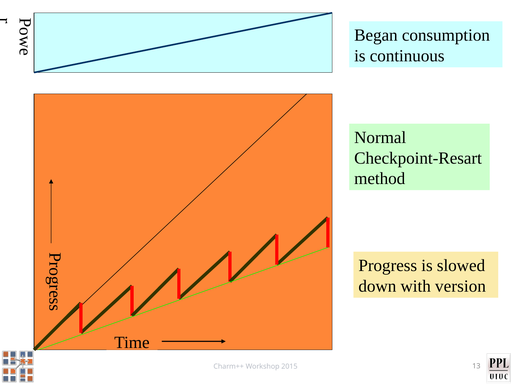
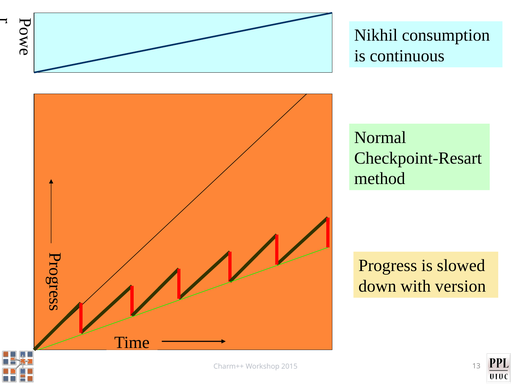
Began: Began -> Nikhil
